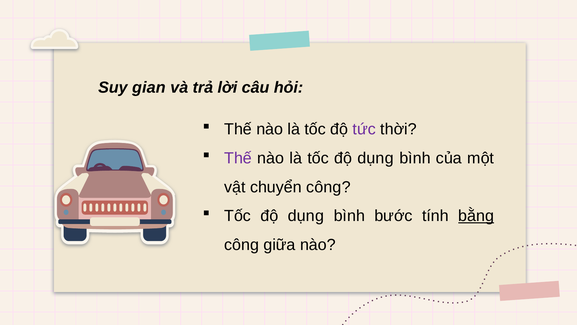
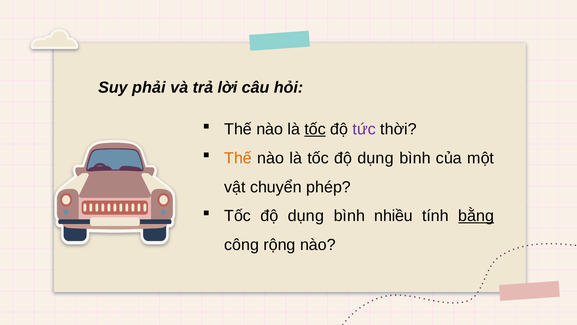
gian: gian -> phải
tốc at (315, 129) underline: none -> present
Thế at (238, 158) colour: purple -> orange
chuyển công: công -> phép
bước: bước -> nhiều
giữa: giữa -> rộng
